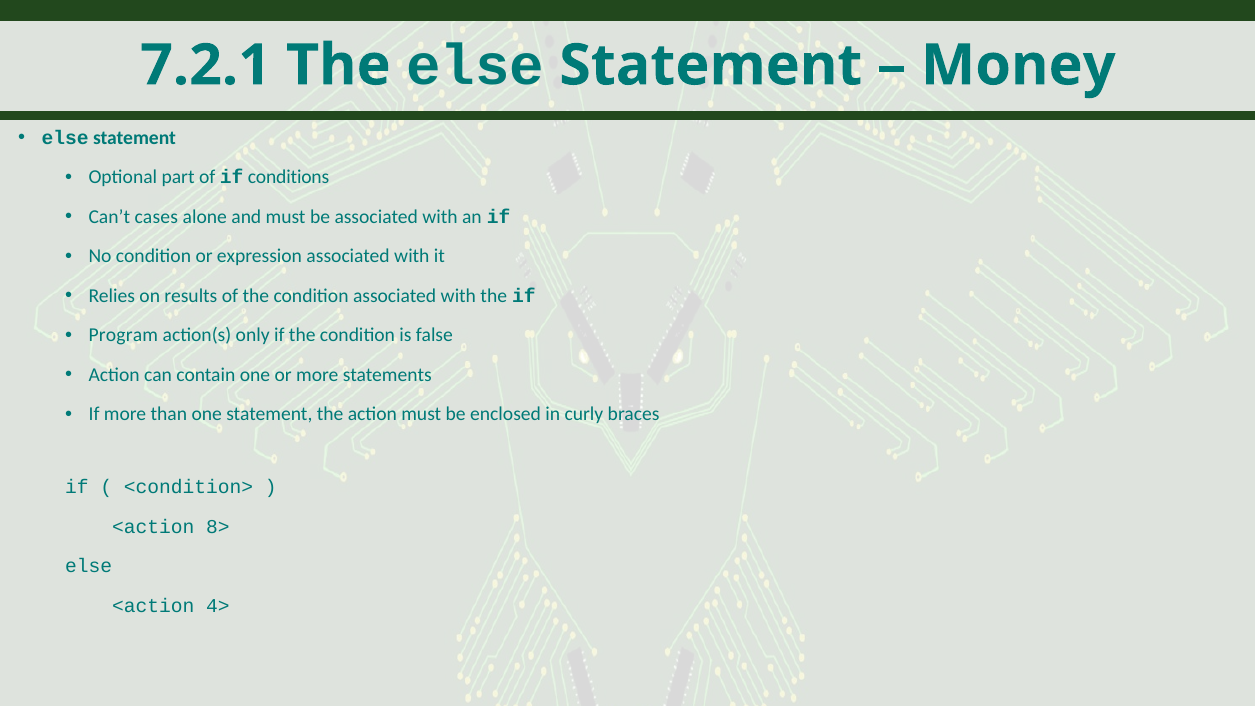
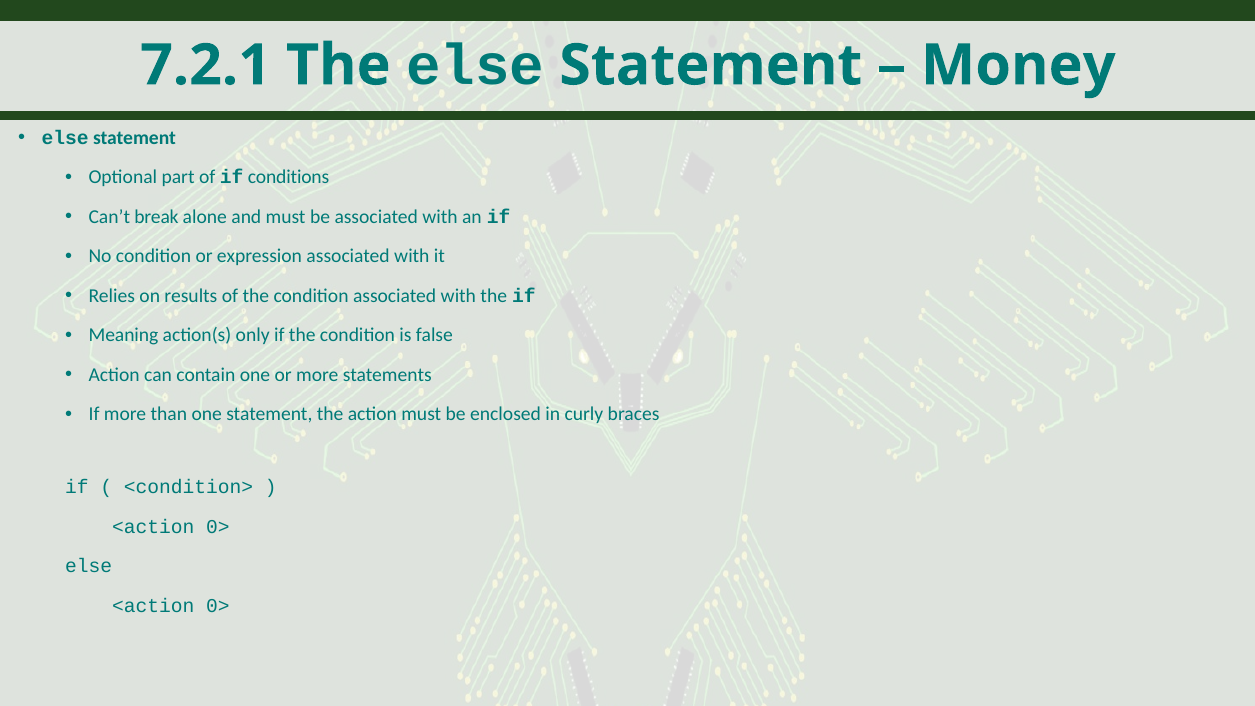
cases: cases -> break
Program: Program -> Meaning
8> at (218, 527): 8> -> 0>
4> at (218, 606): 4> -> 0>
